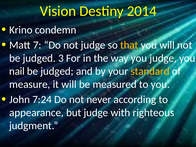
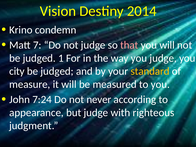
that colour: yellow -> pink
3: 3 -> 1
nail: nail -> city
